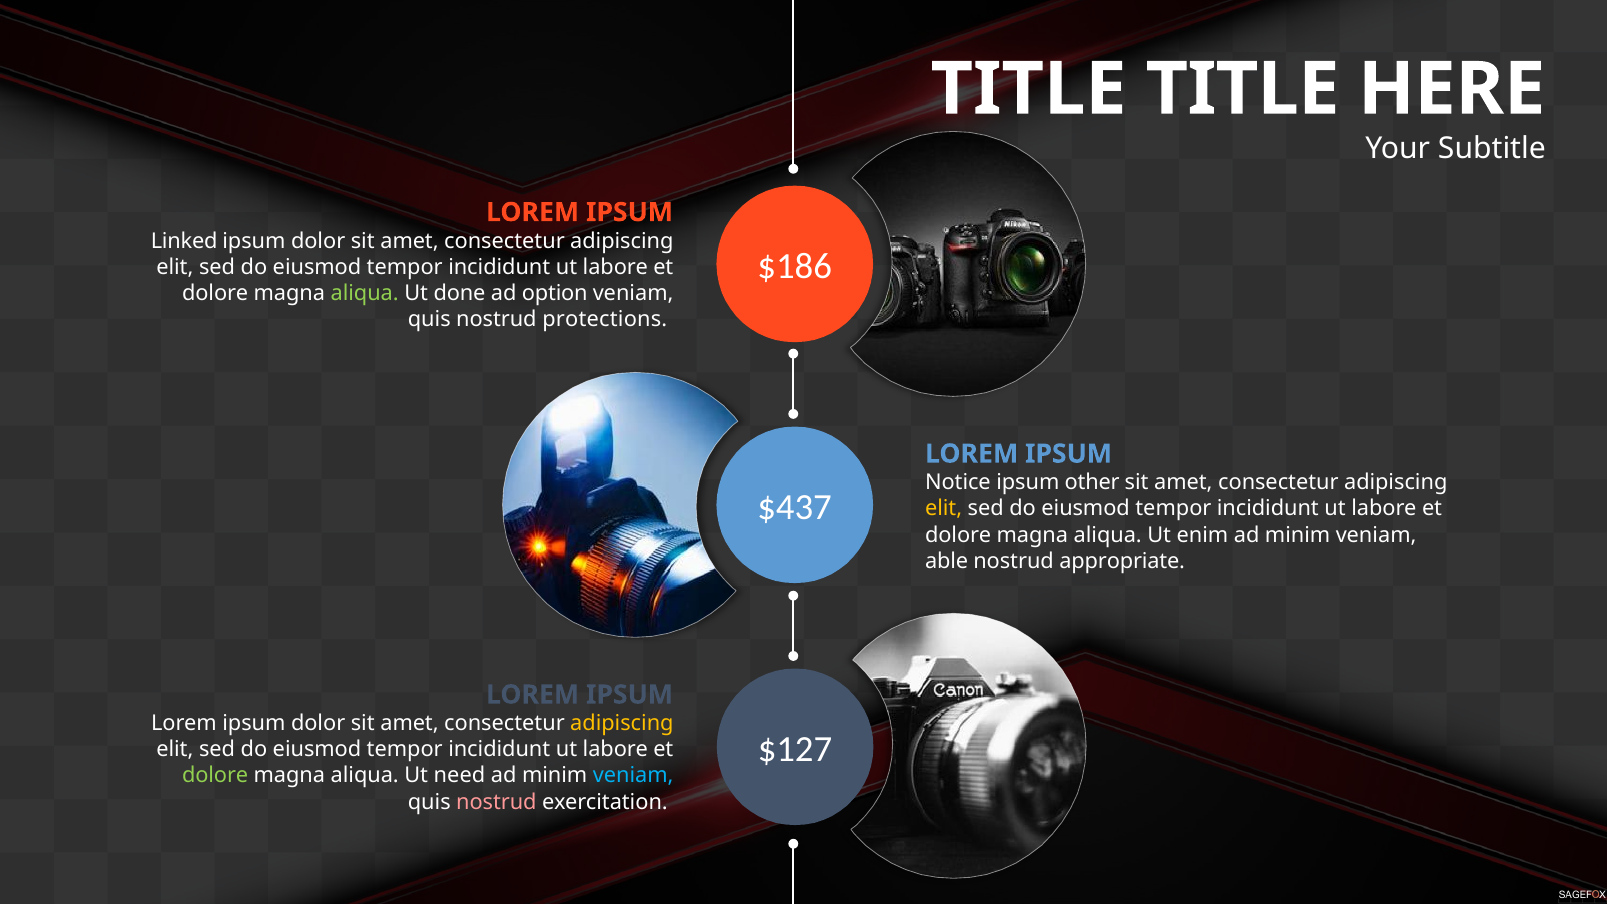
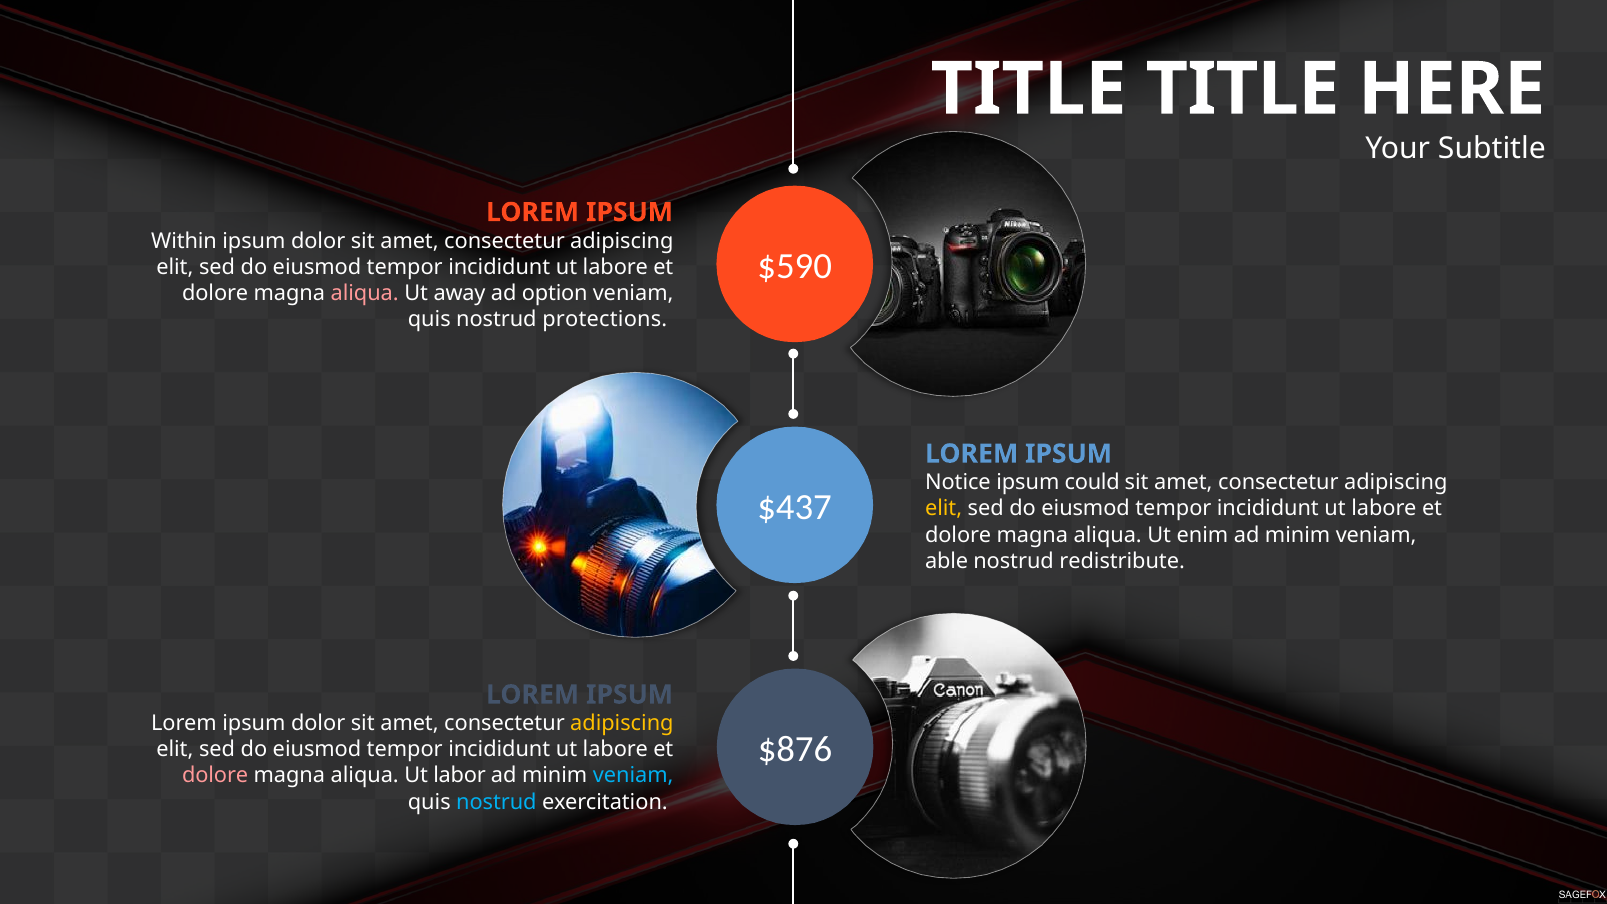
Linked: Linked -> Within
$186: $186 -> $590
aliqua at (365, 293) colour: light green -> pink
done: done -> away
other: other -> could
appropriate: appropriate -> redistribute
$127: $127 -> $876
dolore at (215, 776) colour: light green -> pink
need: need -> labor
nostrud at (496, 802) colour: pink -> light blue
